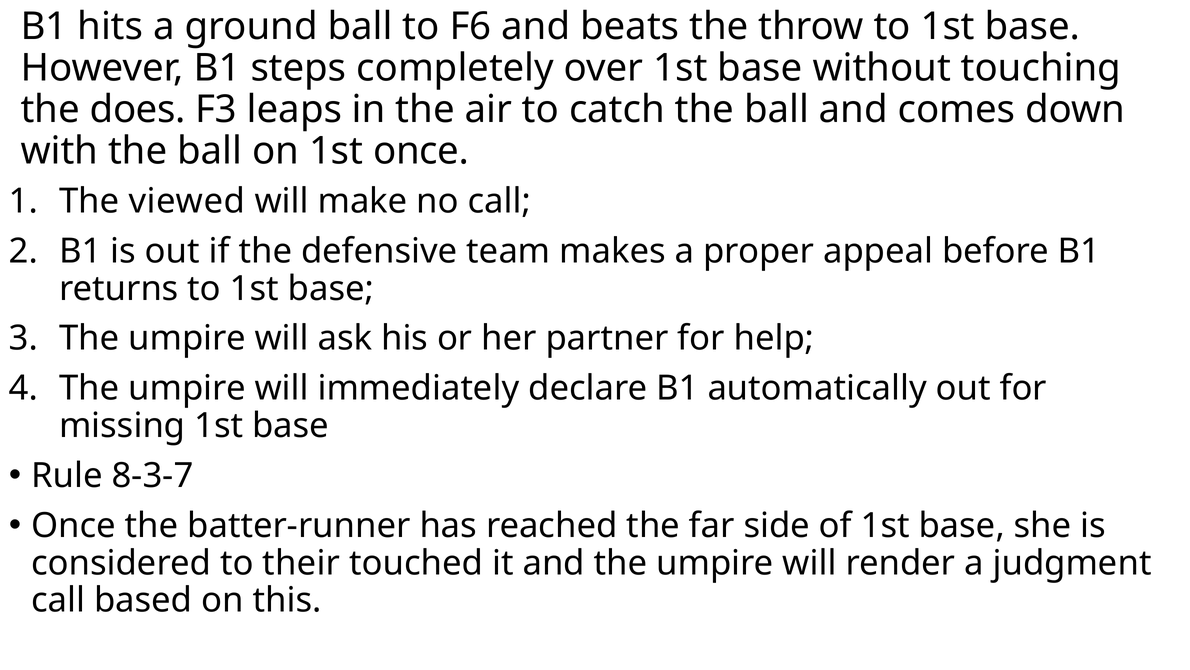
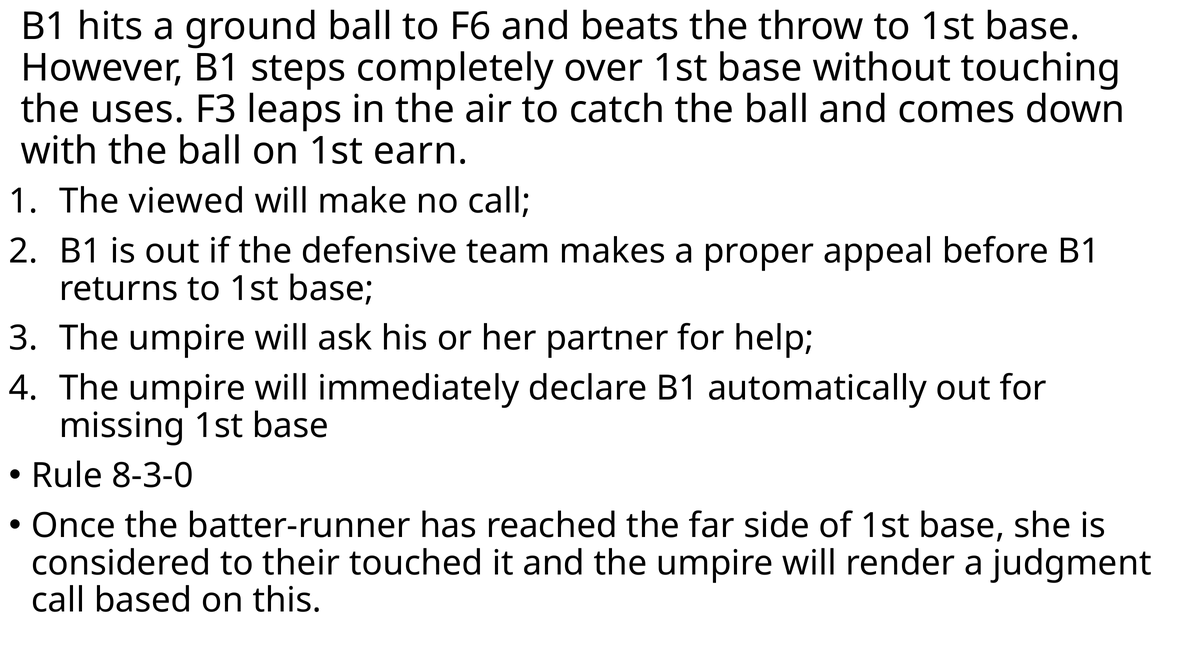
does: does -> uses
1st once: once -> earn
8-3-7: 8-3-7 -> 8-3-0
